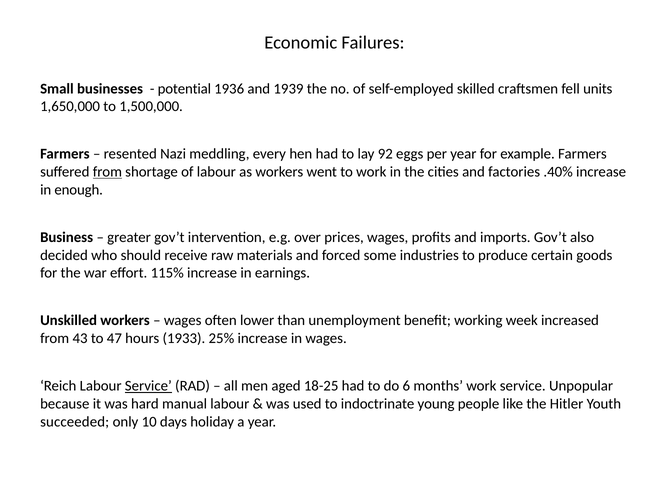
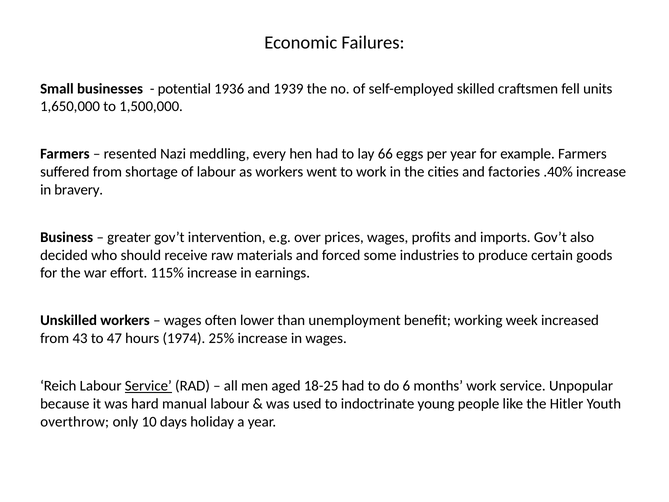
92: 92 -> 66
from at (107, 172) underline: present -> none
enough: enough -> bravery
1933: 1933 -> 1974
succeeded: succeeded -> overthrow
